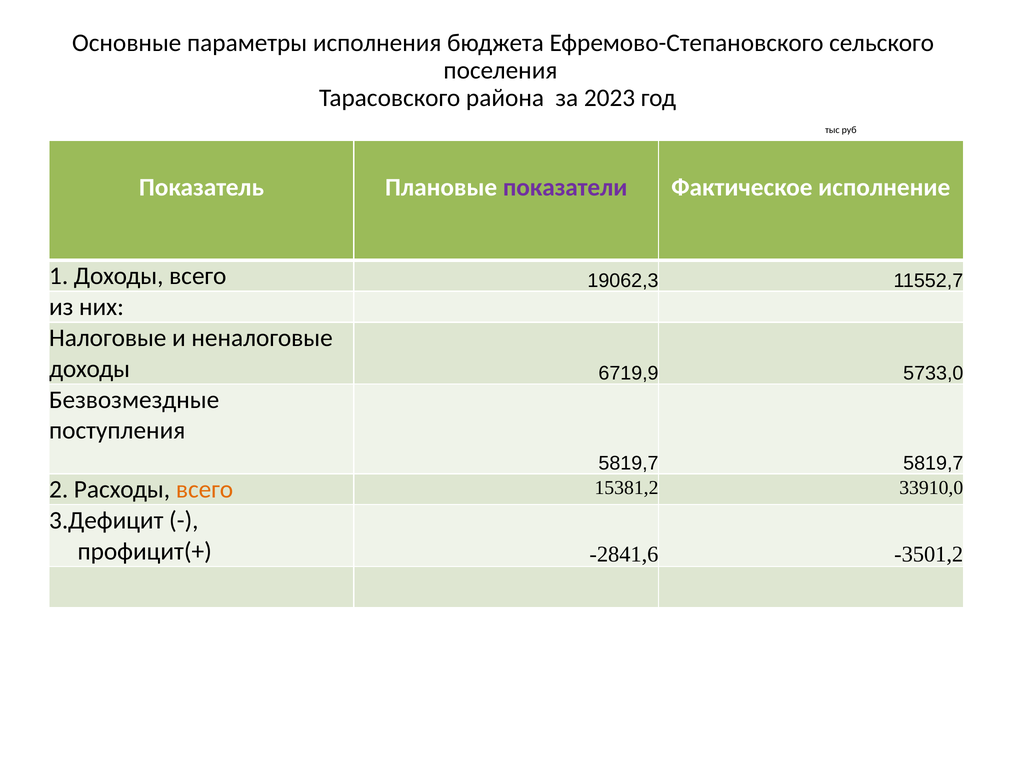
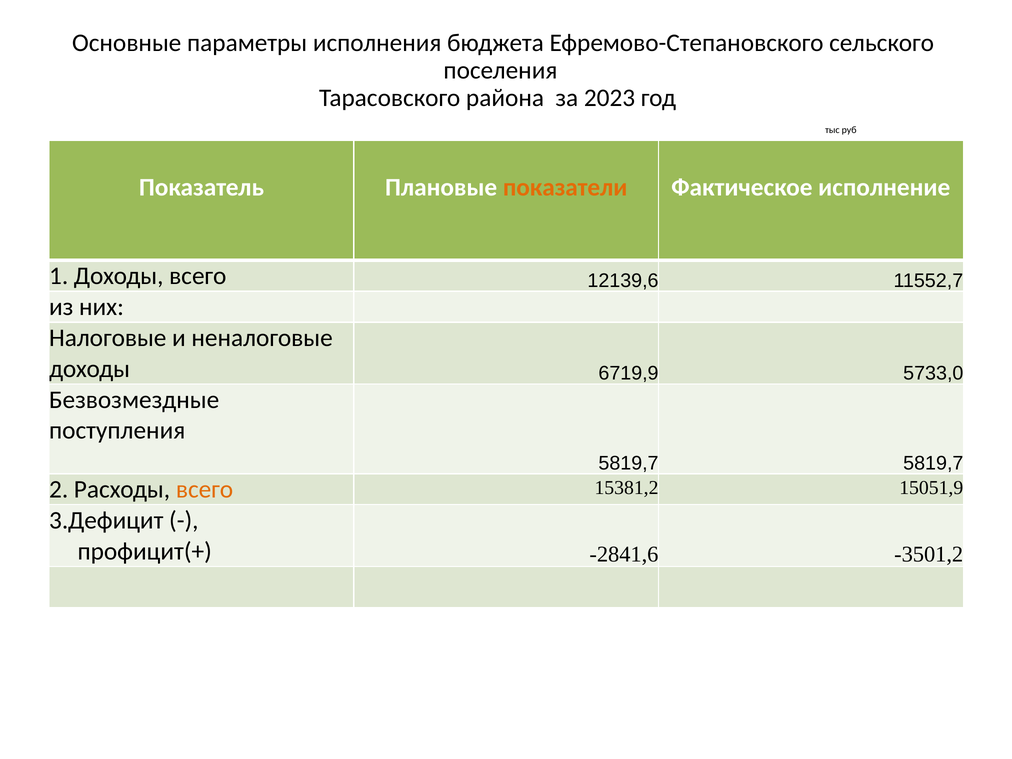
показатели colour: purple -> orange
19062,3: 19062,3 -> 12139,6
33910,0: 33910,0 -> 15051,9
